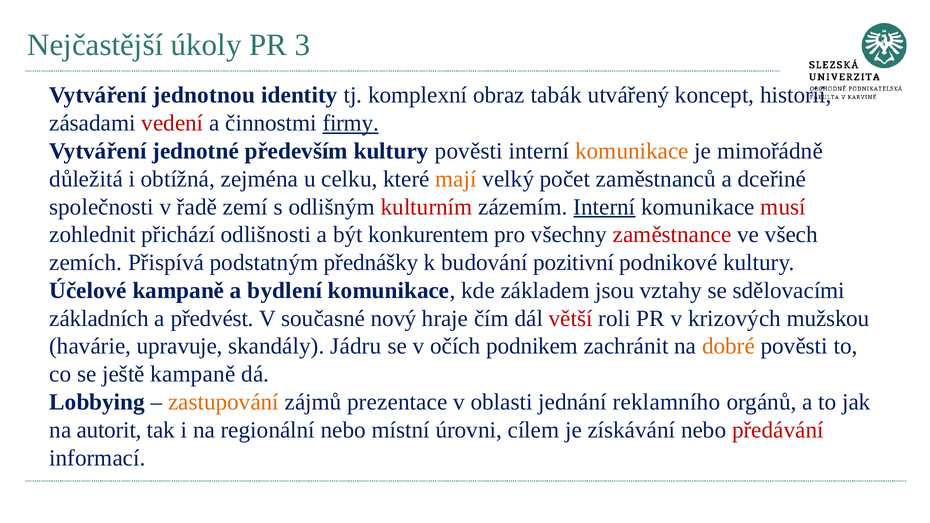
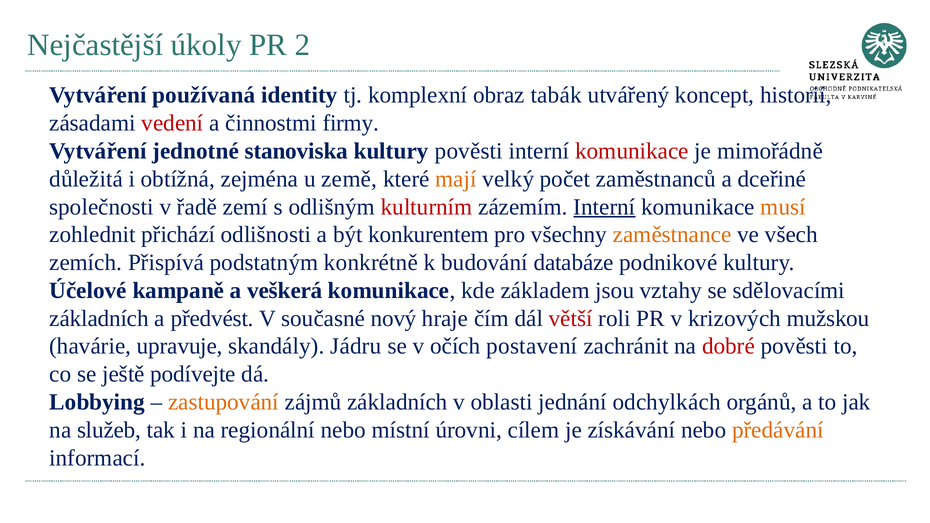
3: 3 -> 2
jednotnou: jednotnou -> používaná
firmy underline: present -> none
především: především -> stanoviska
komunikace at (632, 151) colour: orange -> red
celku: celku -> země
musí colour: red -> orange
zaměstnance colour: red -> orange
přednášky: přednášky -> konkrétně
pozitivní: pozitivní -> databáze
bydlení: bydlení -> veškerá
podnikem: podnikem -> postavení
dobré colour: orange -> red
ještě kampaně: kampaně -> podívejte
zájmů prezentace: prezentace -> základních
reklamního: reklamního -> odchylkách
autorit: autorit -> služeb
předávání colour: red -> orange
